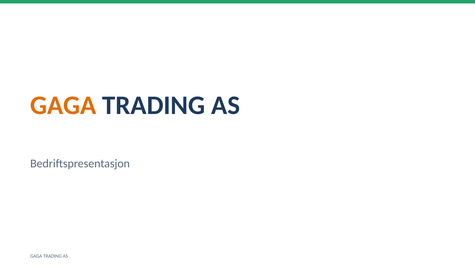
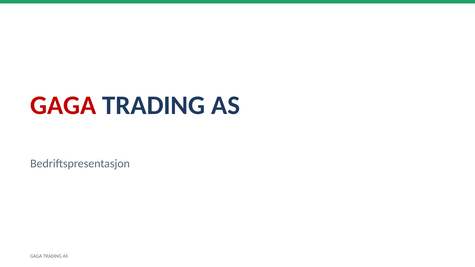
GAGA at (63, 105) colour: orange -> red
